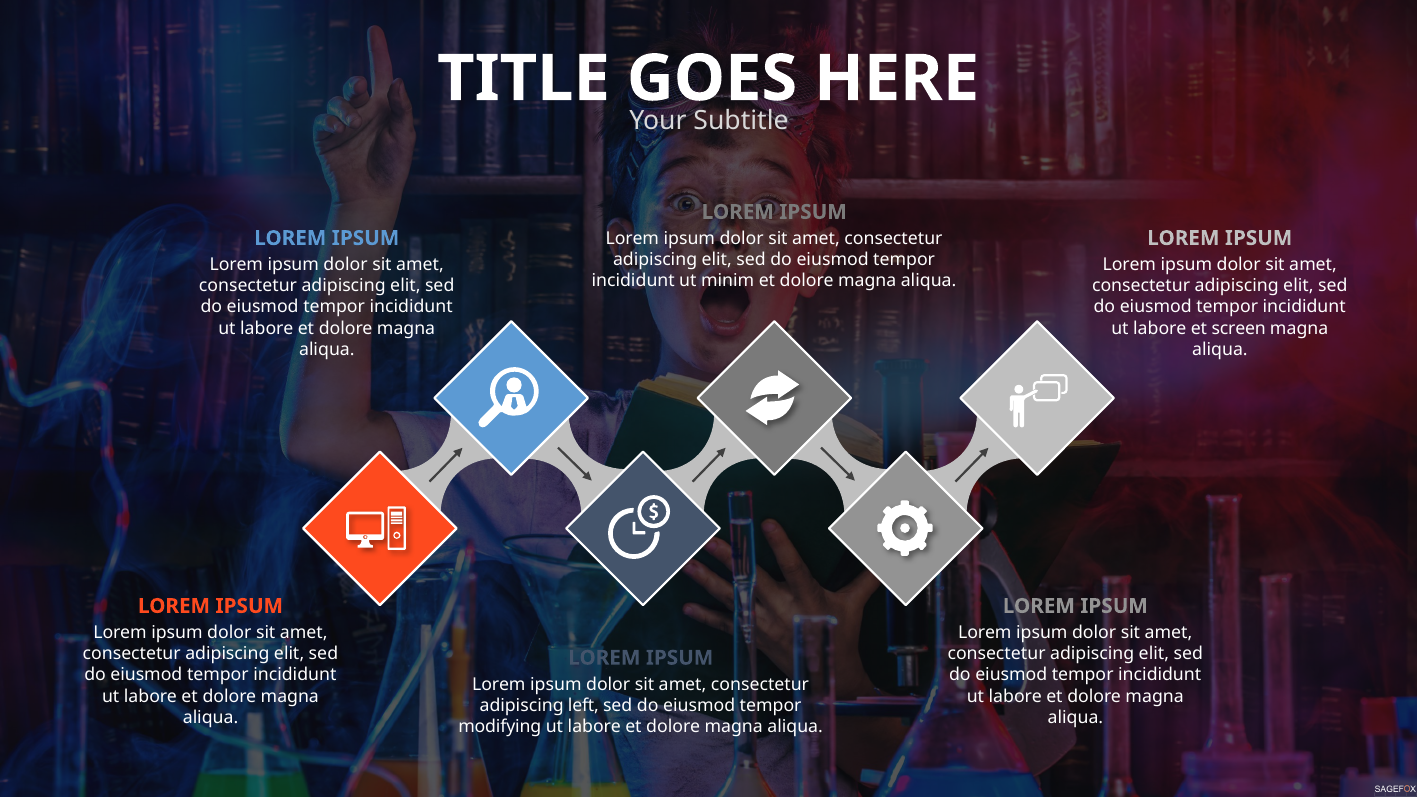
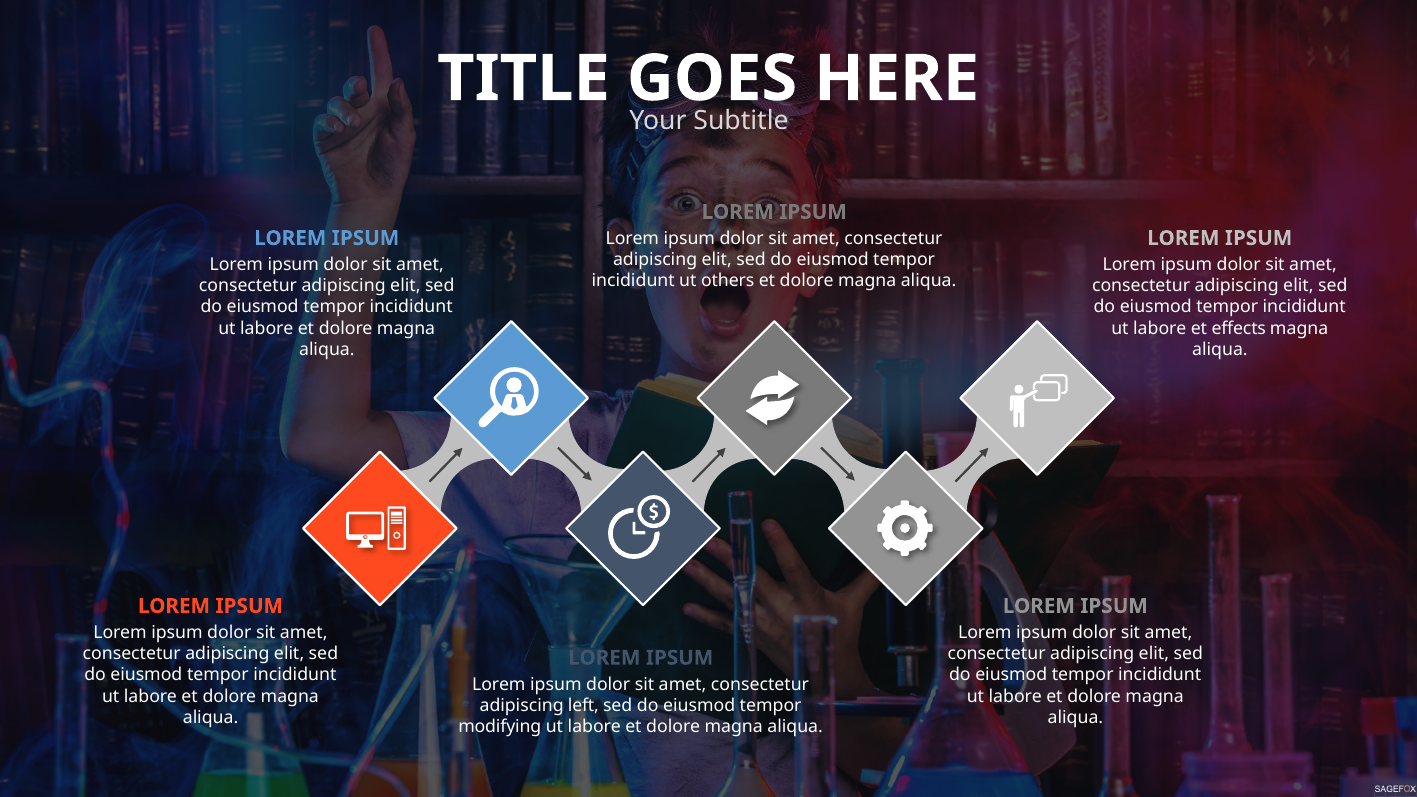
minim: minim -> others
screen: screen -> effects
